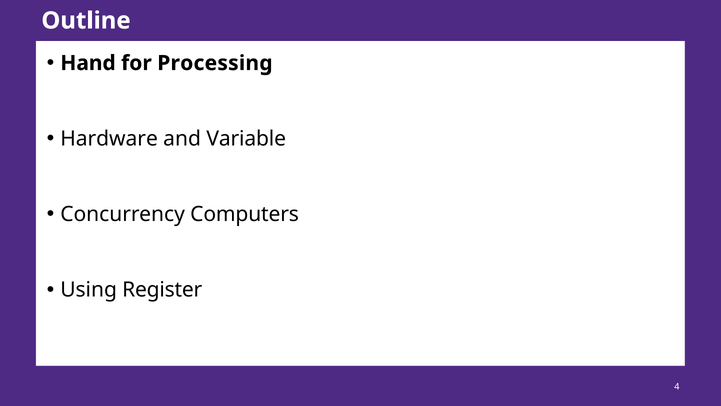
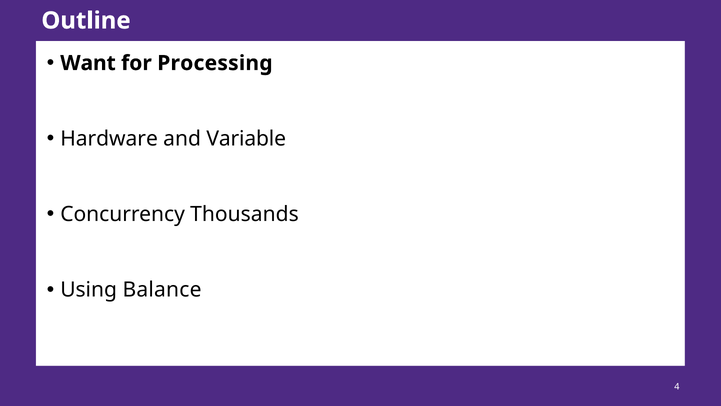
Hand: Hand -> Want
Computers: Computers -> Thousands
Register: Register -> Balance
